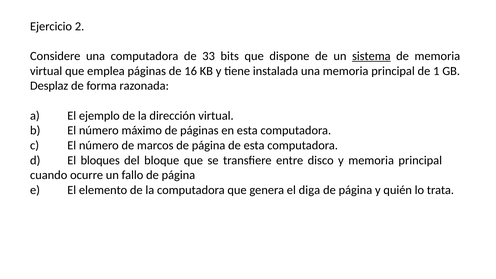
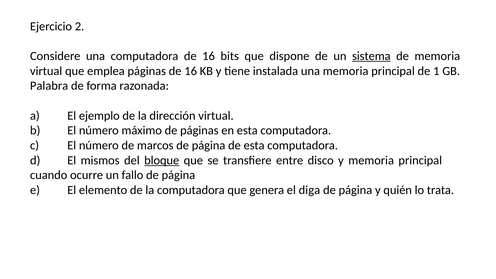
computadora de 33: 33 -> 16
Desplaz: Desplaz -> Palabra
bloques: bloques -> mismos
bloque underline: none -> present
